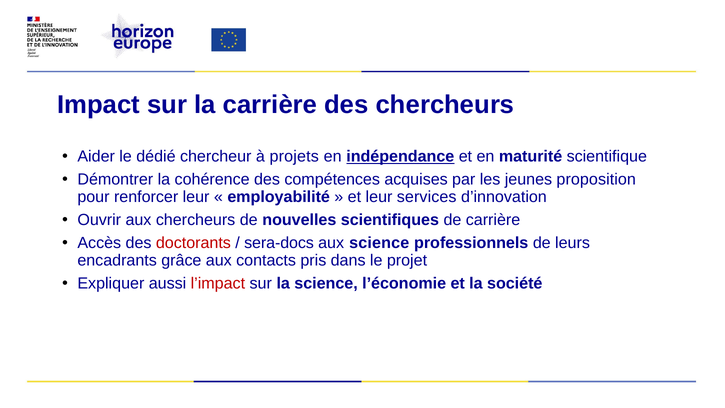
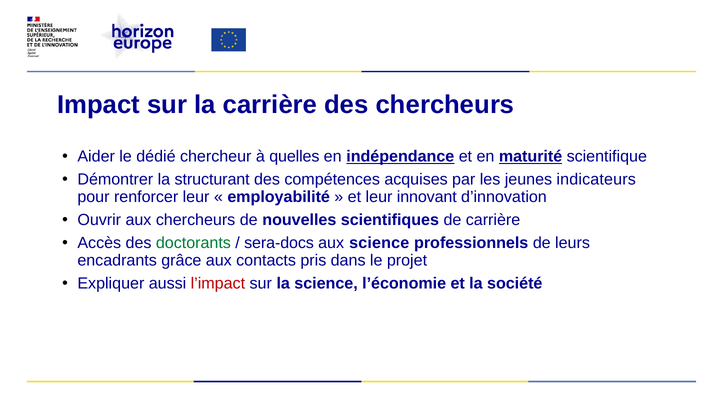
projets: projets -> quelles
maturité underline: none -> present
cohérence: cohérence -> structurant
proposition: proposition -> indicateurs
services: services -> innovant
doctorants colour: red -> green
